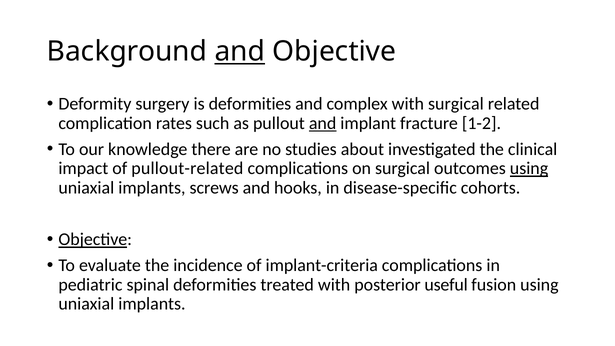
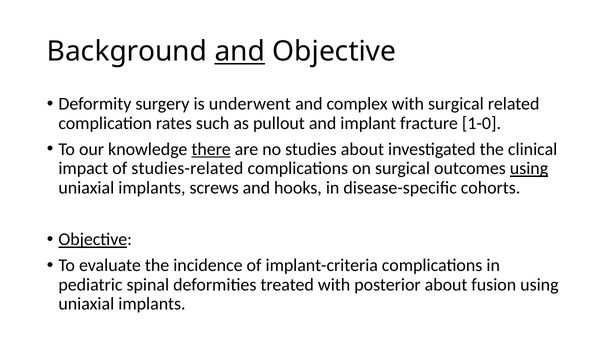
is deformities: deformities -> underwent
and at (323, 123) underline: present -> none
1-2: 1-2 -> 1-0
there underline: none -> present
pullout-related: pullout-related -> studies-related
posterior useful: useful -> about
